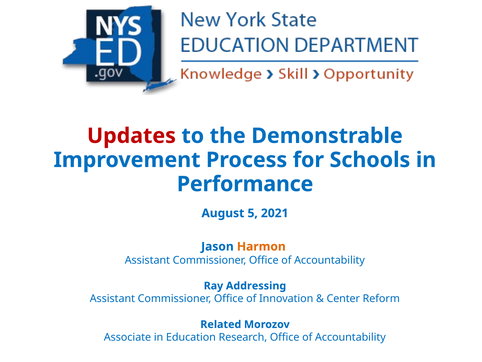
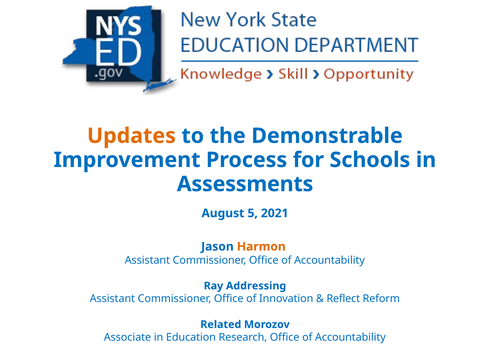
Updates colour: red -> orange
Performance: Performance -> Assessments
Center: Center -> Reflect
